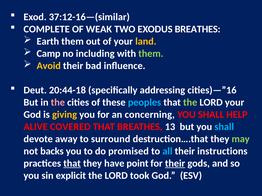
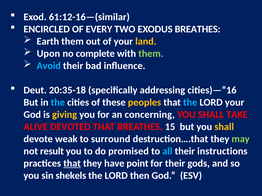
37:12-16—(similar: 37:12-16—(similar -> 61:12-16—(similar
COMPLETE: COMPLETE -> ENCIRCLED
WEAK: WEAK -> EVERY
Camp: Camp -> Upon
including: including -> complete
Avoid colour: yellow -> light blue
20:44-18: 20:44-18 -> 20:35-18
the at (58, 103) colour: pink -> light blue
peoples colour: light blue -> yellow
the at (190, 103) colour: light green -> light blue
HELP: HELP -> TAKE
COVERED: COVERED -> DEVOTED
13: 13 -> 15
shall at (224, 127) colour: light blue -> yellow
away: away -> weak
backs: backs -> result
their at (175, 164) underline: present -> none
explicit: explicit -> shekels
took: took -> then
